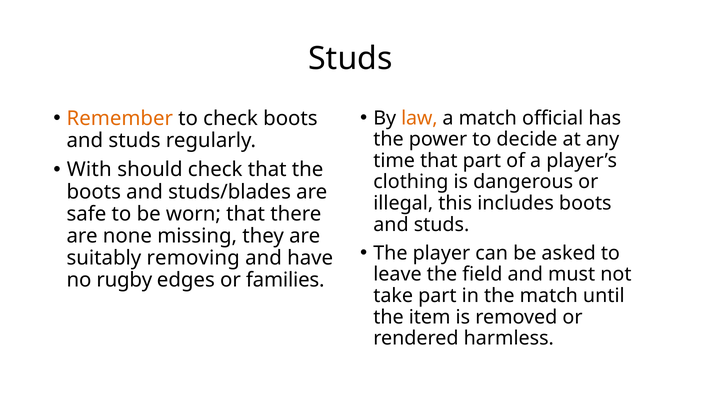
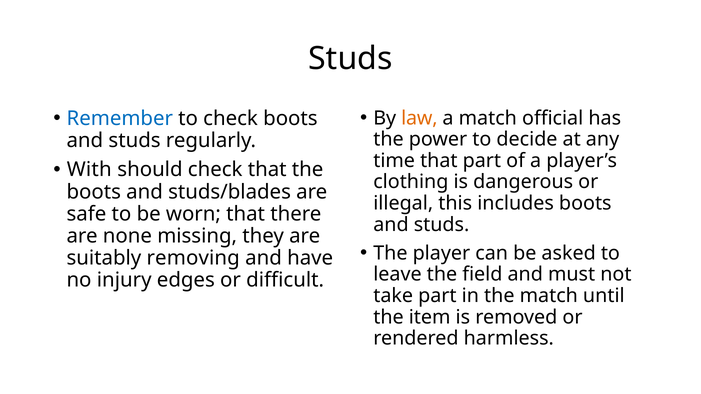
Remember colour: orange -> blue
rugby: rugby -> injury
families: families -> difficult
